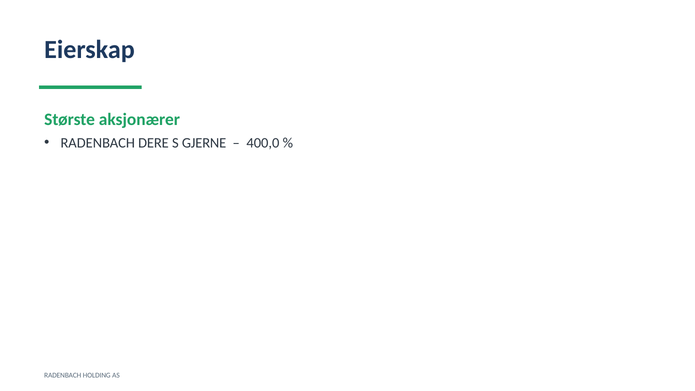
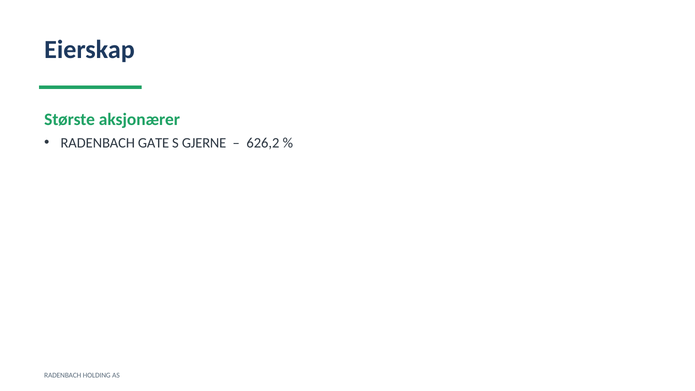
DERE: DERE -> GATE
400,0: 400,0 -> 626,2
